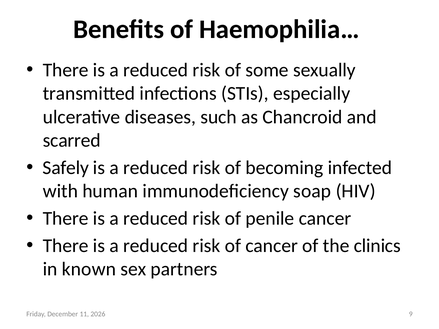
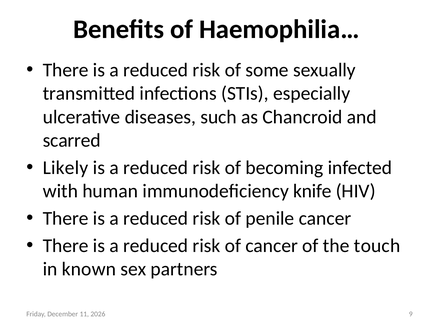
Safely: Safely -> Likely
soap: soap -> knife
clinics: clinics -> touch
